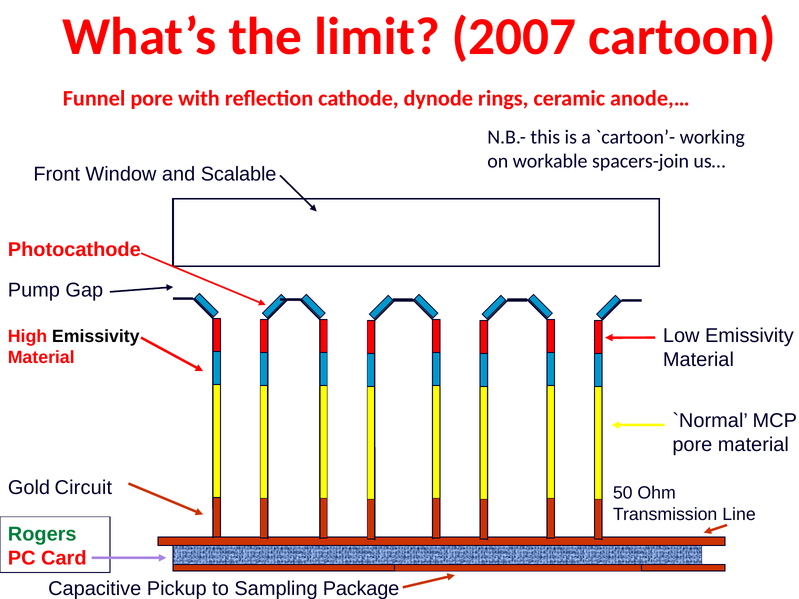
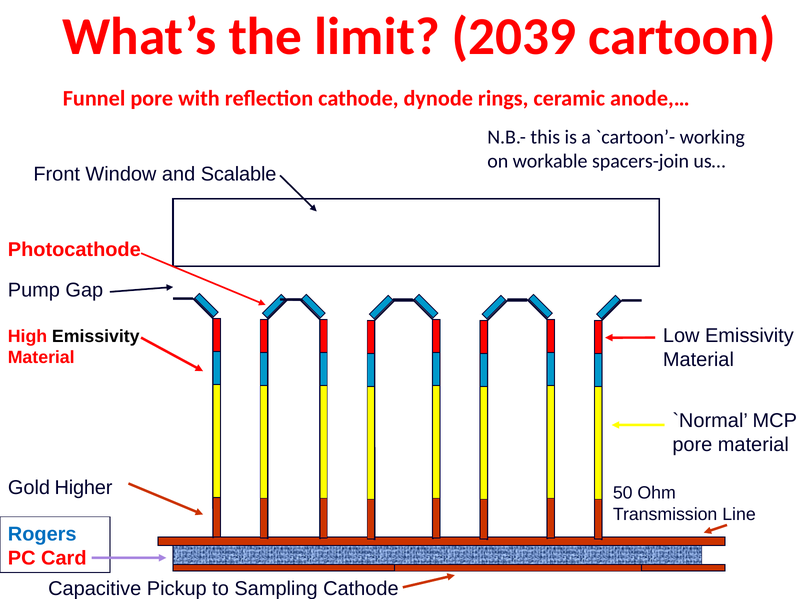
2007: 2007 -> 2039
Circuit: Circuit -> Higher
Rogers colour: green -> blue
Sampling Package: Package -> Cathode
